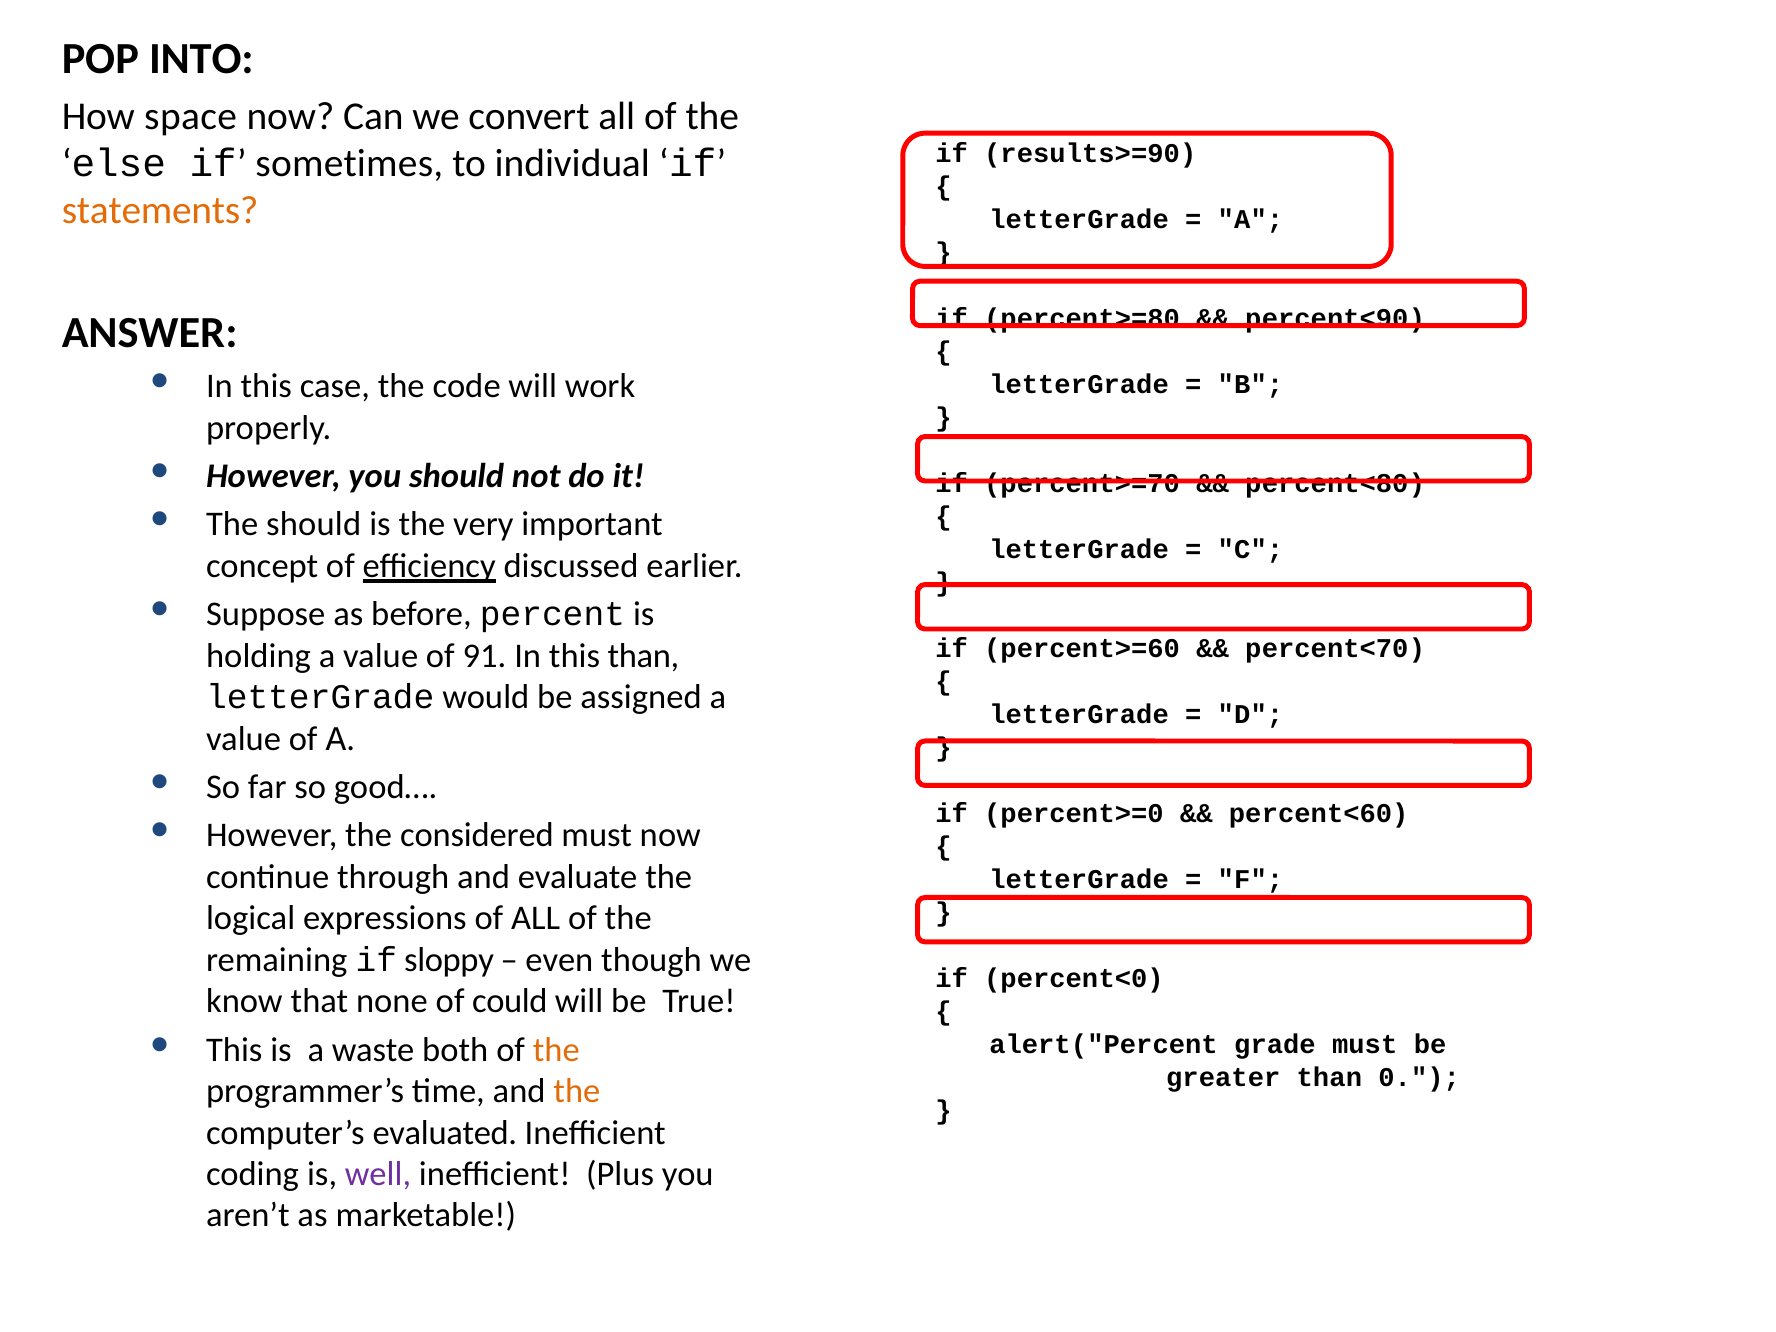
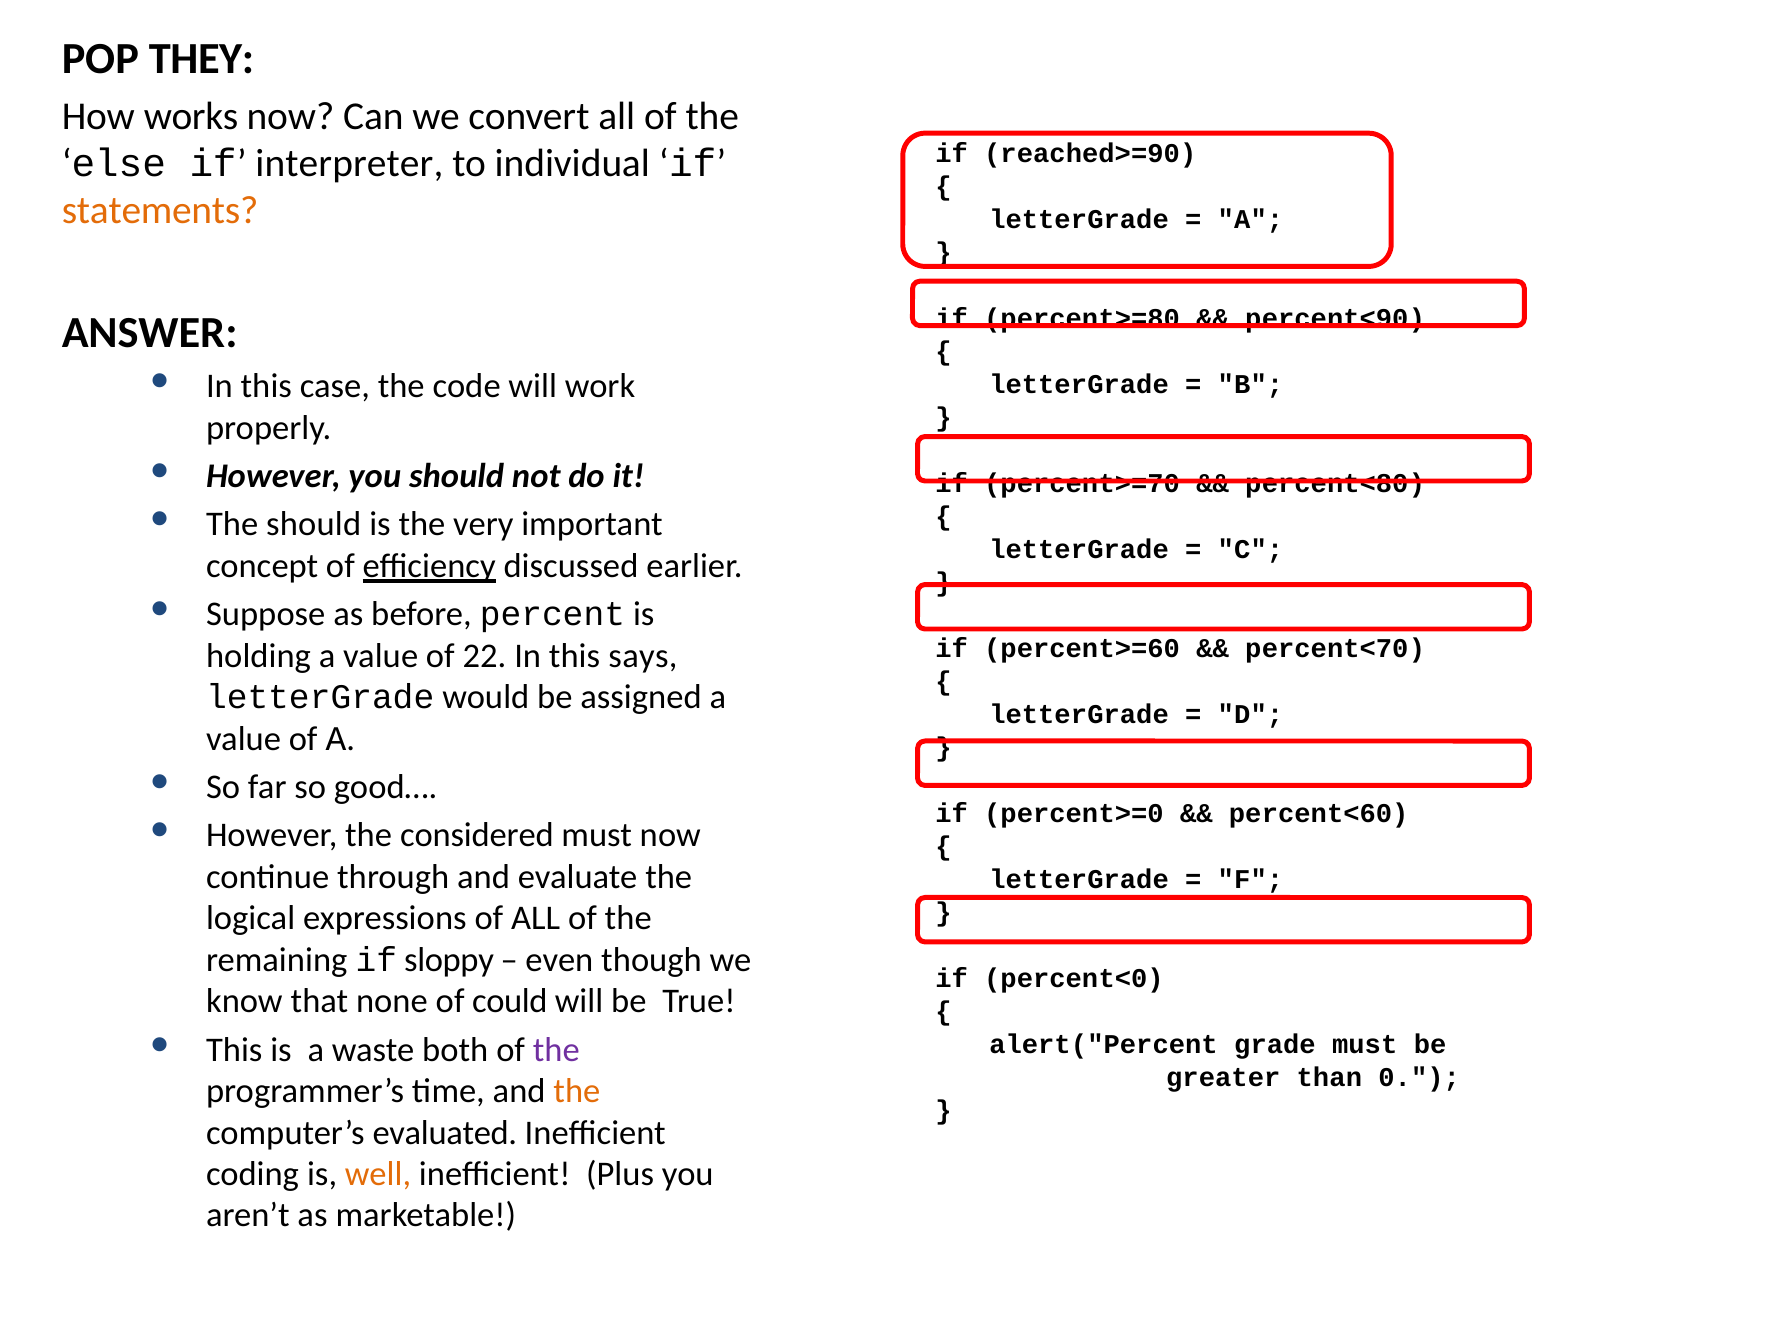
INTO: INTO -> THEY
space: space -> works
results>=90: results>=90 -> reached>=90
sometimes: sometimes -> interpreter
91: 91 -> 22
this than: than -> says
the at (556, 1050) colour: orange -> purple
well colour: purple -> orange
